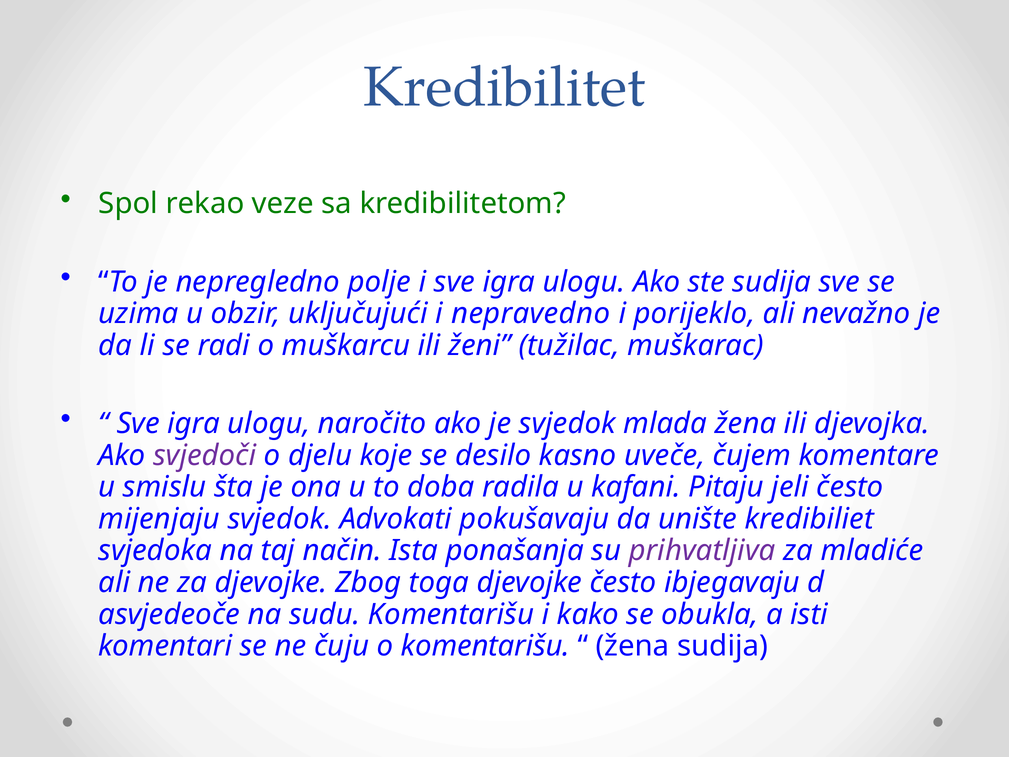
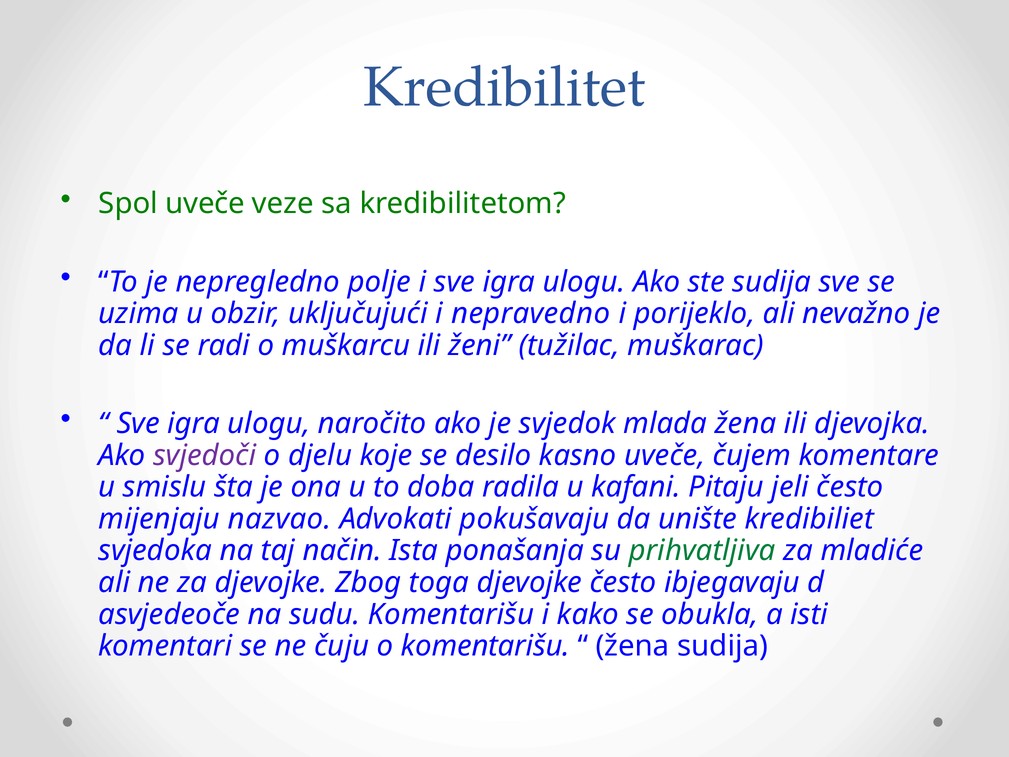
Spol rekao: rekao -> uveče
mijenjaju svjedok: svjedok -> nazvao
prihvatljiva colour: purple -> green
